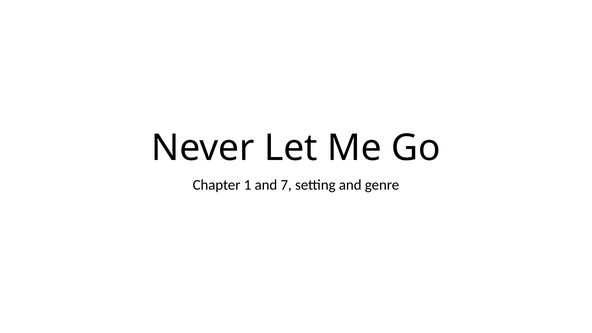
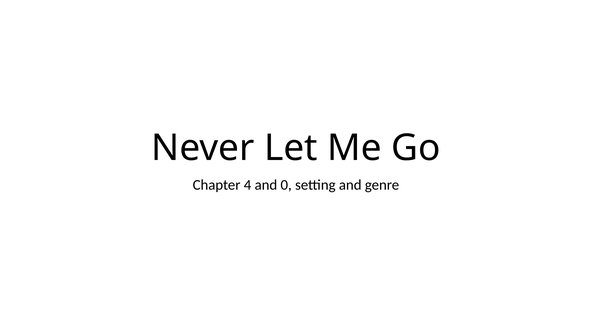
1: 1 -> 4
7: 7 -> 0
